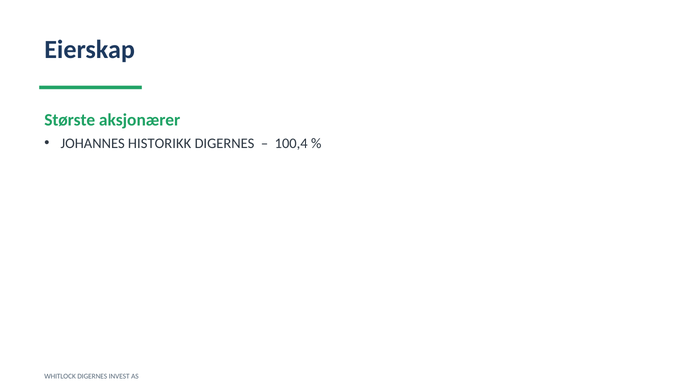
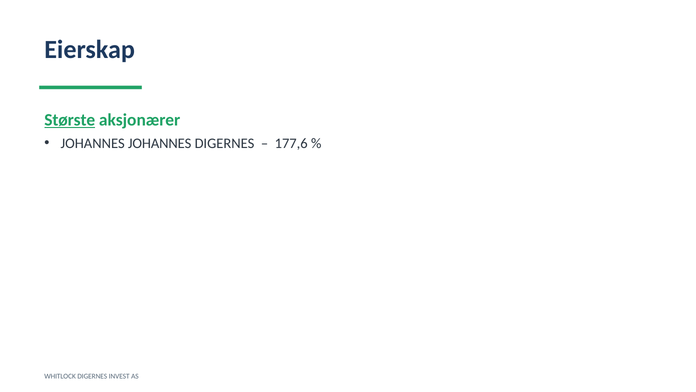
Største underline: none -> present
JOHANNES HISTORIKK: HISTORIKK -> JOHANNES
100,4: 100,4 -> 177,6
